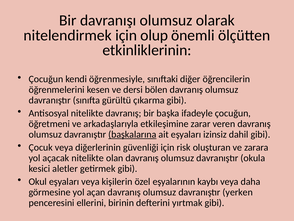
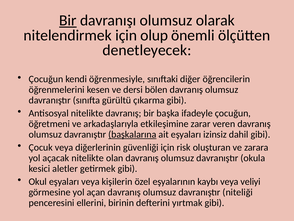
Bir at (68, 20) underline: none -> present
etkinliklerinin: etkinliklerinin -> denetleyecek
daha: daha -> veliyi
yerken: yerken -> niteliği
